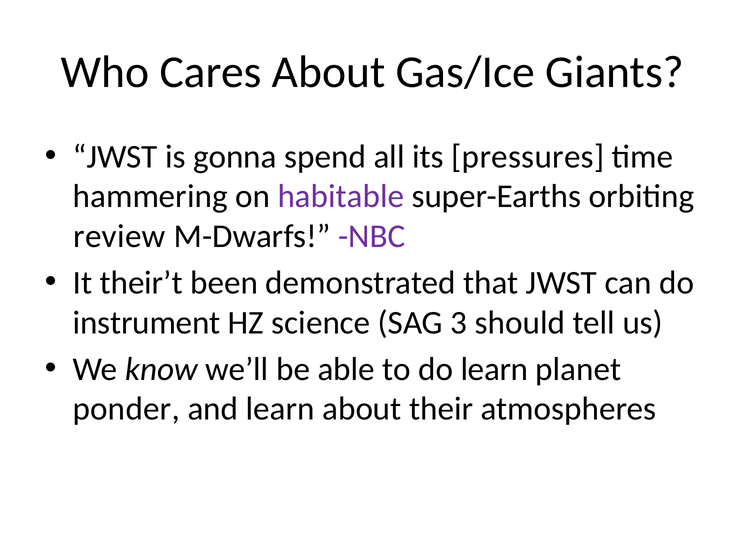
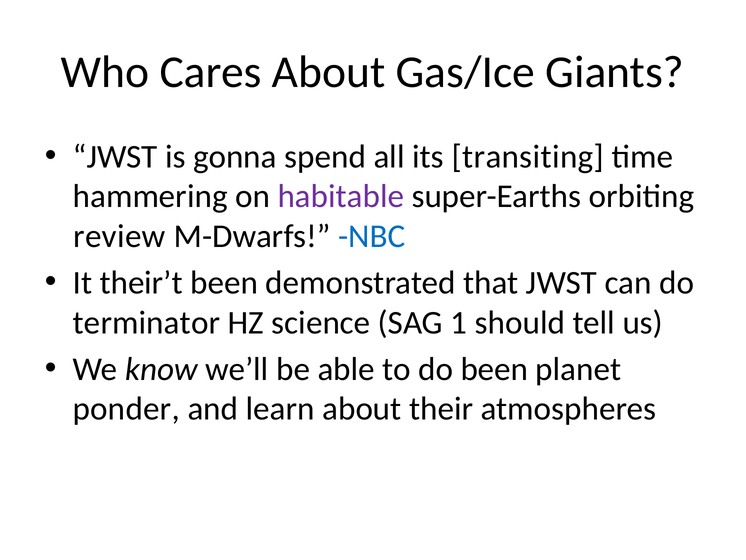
pressures: pressures -> transiting
NBC colour: purple -> blue
instrument: instrument -> terminator
3: 3 -> 1
do learn: learn -> been
